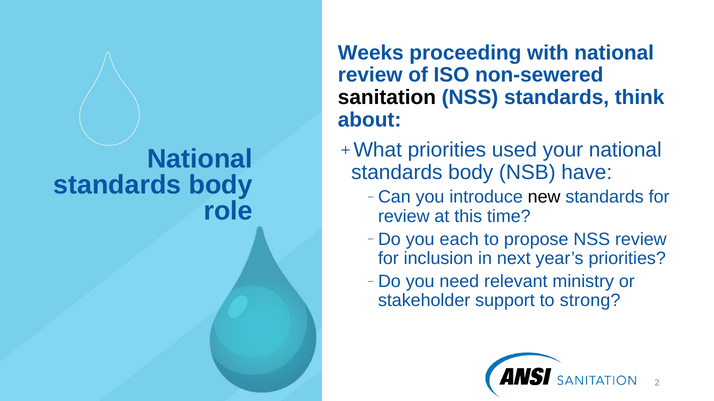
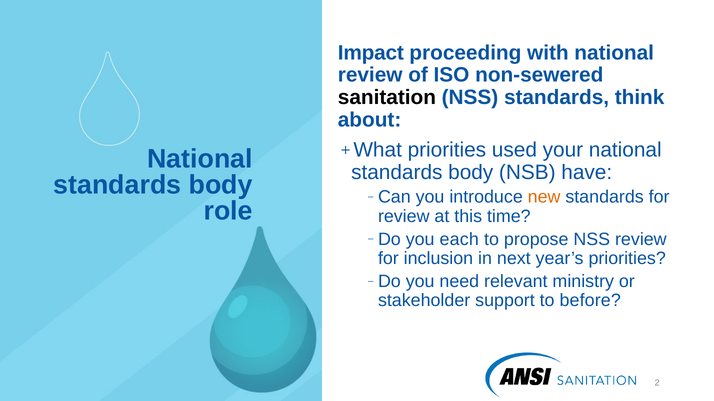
Weeks: Weeks -> Impact
new colour: black -> orange
strong: strong -> before
